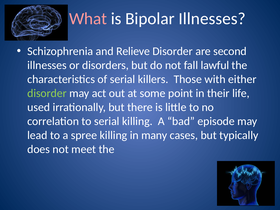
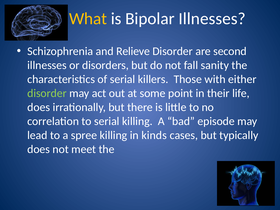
What colour: pink -> yellow
lawful: lawful -> sanity
used at (39, 107): used -> does
many: many -> kinds
